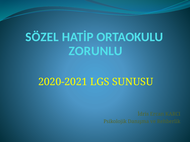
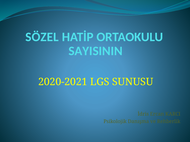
ZORUNLU: ZORUNLU -> SAYISININ
